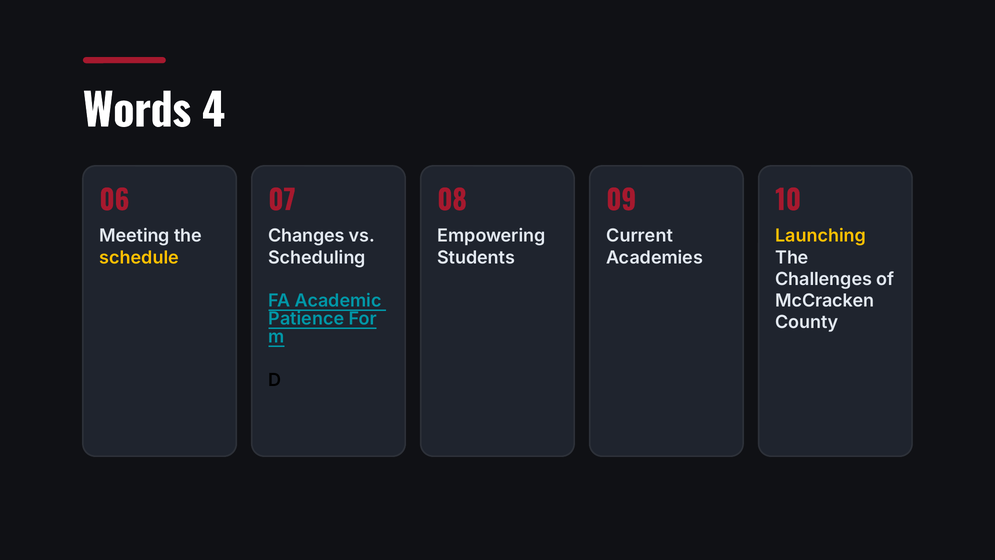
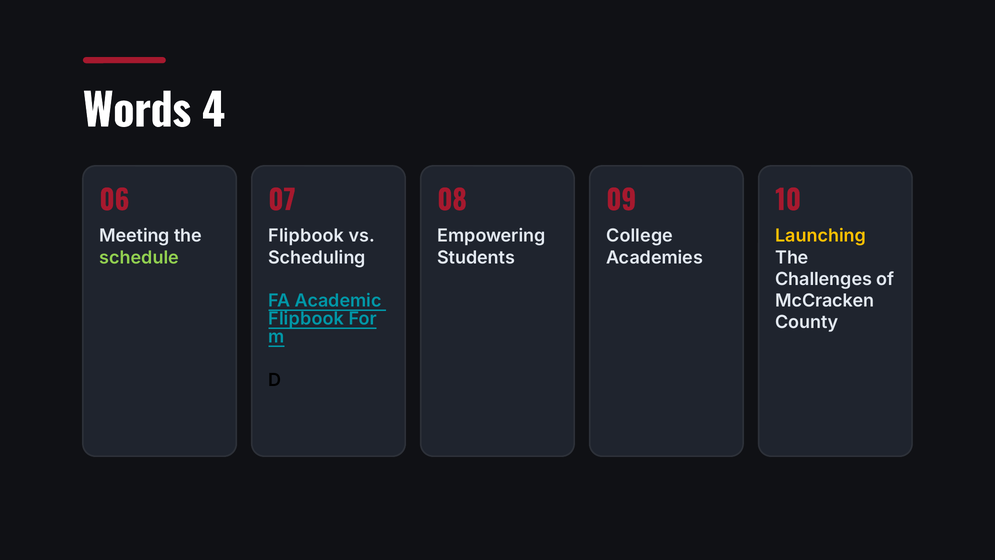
Changes at (306, 236): Changes -> Flipbook
Current: Current -> College
schedule colour: yellow -> light green
Patience at (306, 319): Patience -> Flipbook
